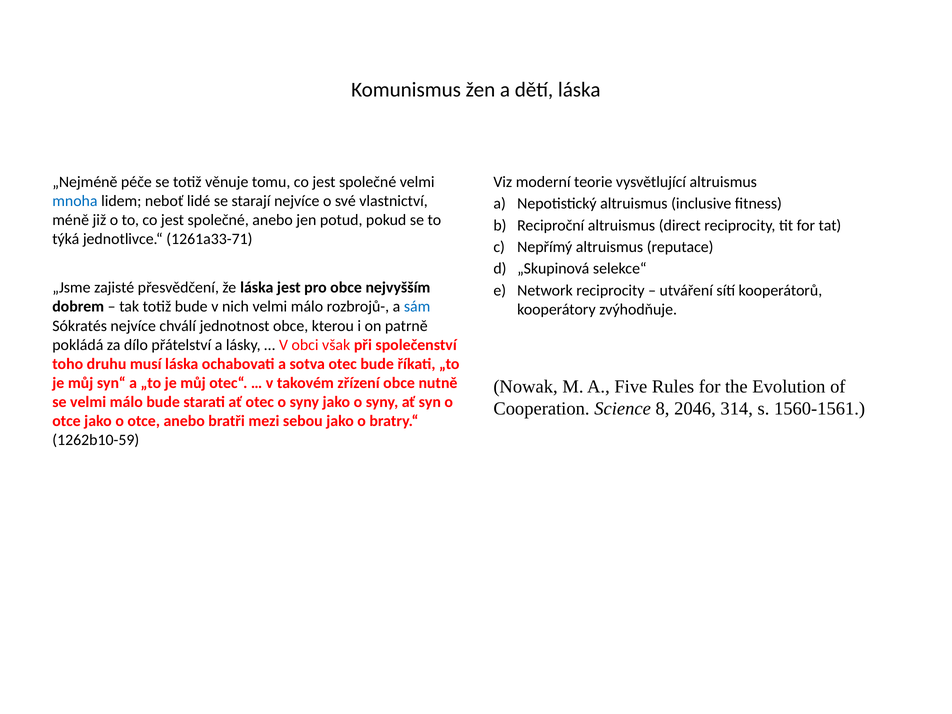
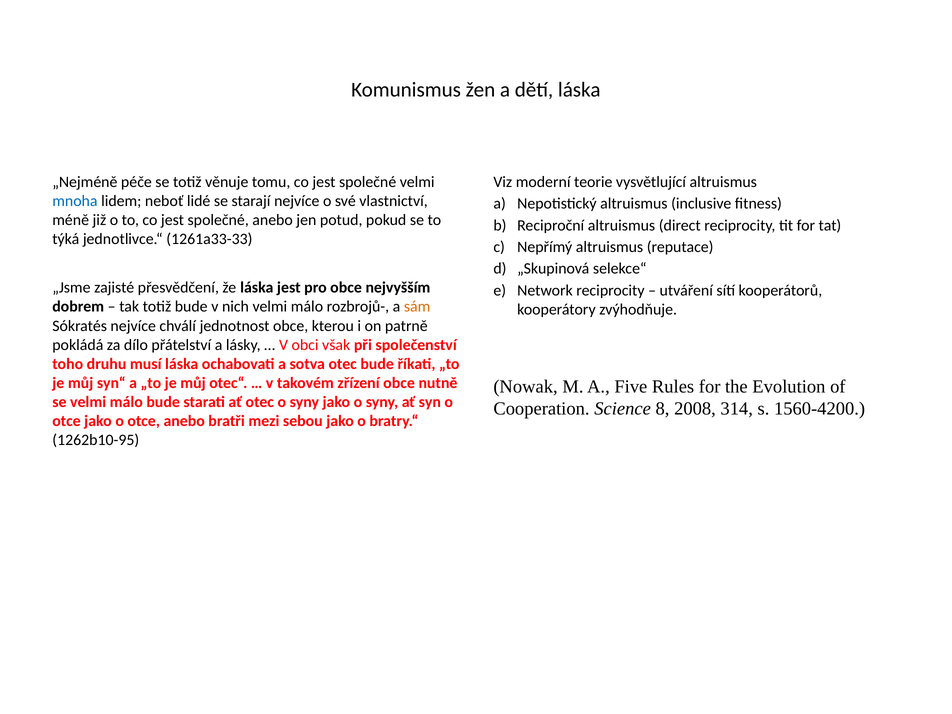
1261a33-71: 1261a33-71 -> 1261a33-33
sám colour: blue -> orange
2046: 2046 -> 2008
1560-1561: 1560-1561 -> 1560-4200
1262b10-59: 1262b10-59 -> 1262b10-95
